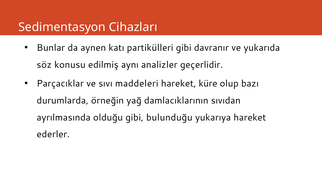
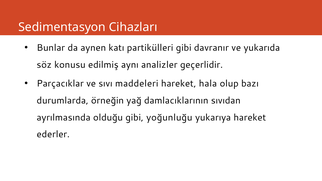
küre: küre -> hala
bulunduğu: bulunduğu -> yoğunluğu
